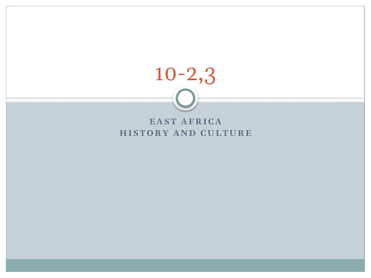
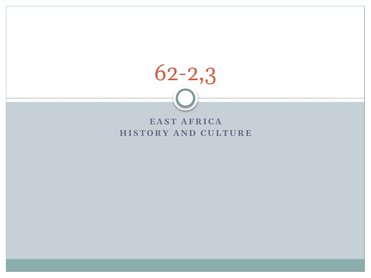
10-2,3: 10-2,3 -> 62-2,3
